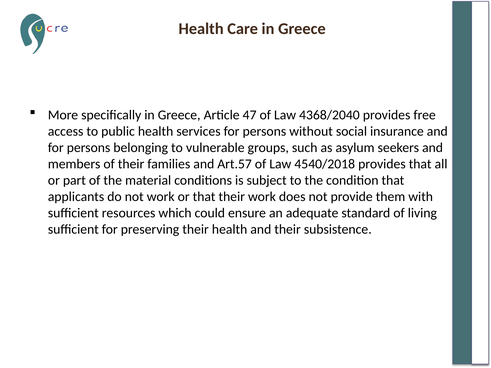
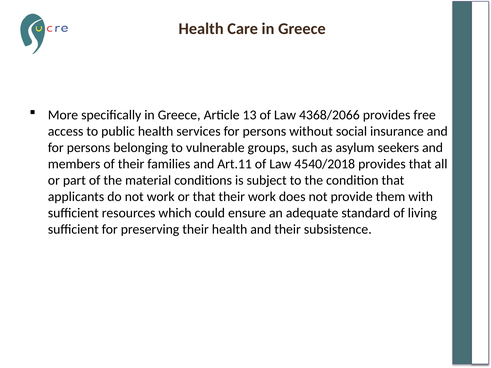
47: 47 -> 13
4368/2040: 4368/2040 -> 4368/2066
Art.57: Art.57 -> Art.11
